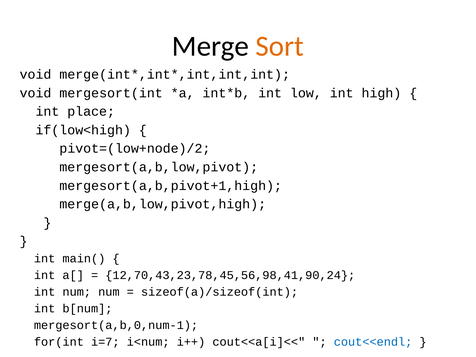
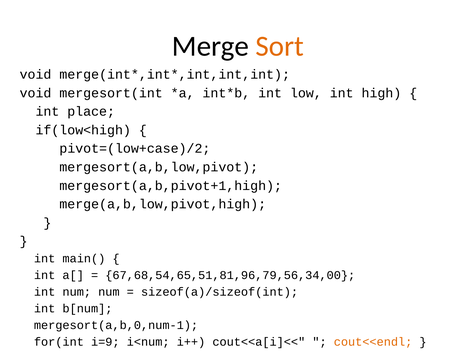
pivot=(low+node)/2: pivot=(low+node)/2 -> pivot=(low+case)/2
12,70,43,23,78,45,56,98,41,90,24: 12,70,43,23,78,45,56,98,41,90,24 -> 67,68,54,65,51,81,96,79,56,34,00
i=7: i=7 -> i=9
cout<<endl colour: blue -> orange
